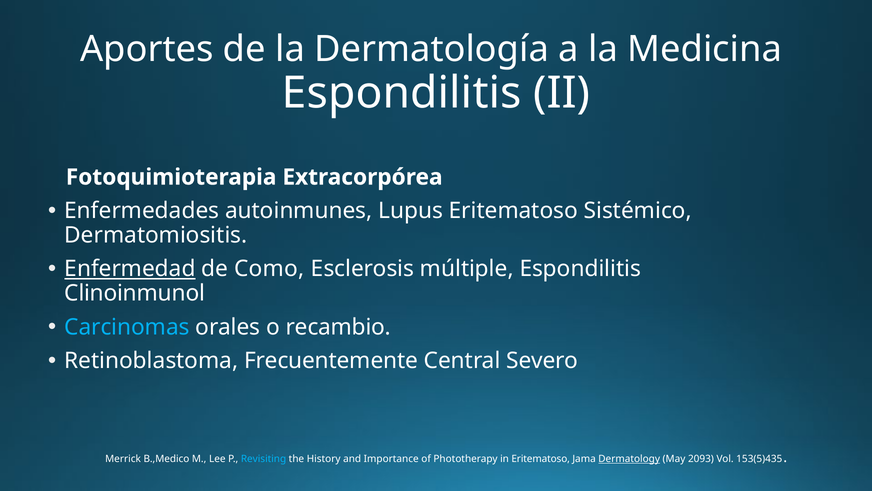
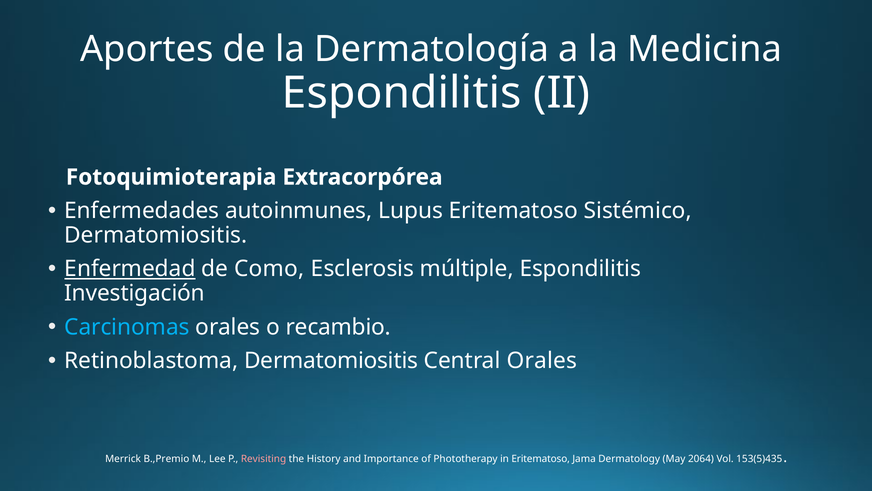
Clinoinmunol: Clinoinmunol -> Investigación
Retinoblastoma Frecuentemente: Frecuentemente -> Dermatomiositis
Central Severo: Severo -> Orales
B.,Medico: B.,Medico -> B.,Premio
Revisiting colour: light blue -> pink
Dermatology underline: present -> none
2093: 2093 -> 2064
